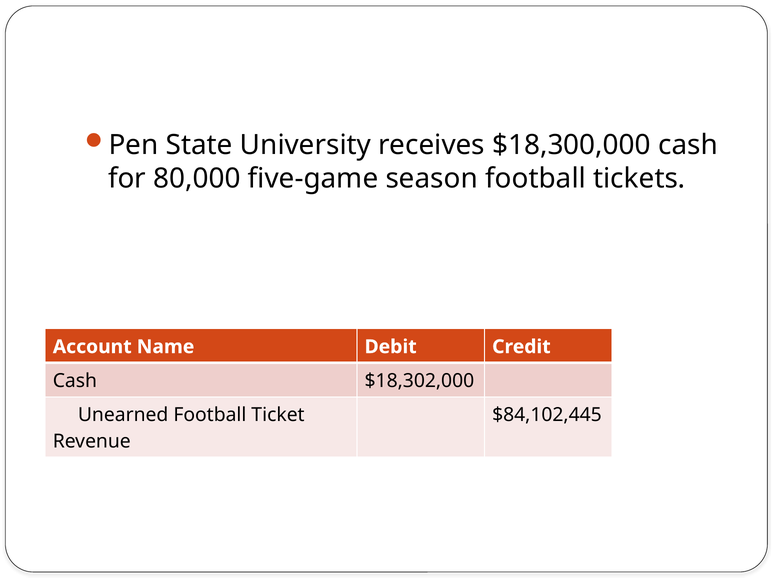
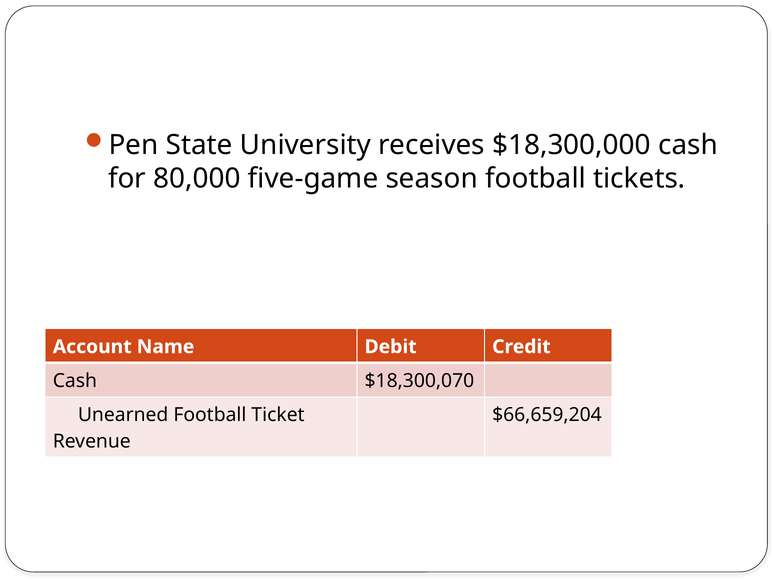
$18,302,000: $18,302,000 -> $18,300,070
$84,102,445: $84,102,445 -> $66,659,204
